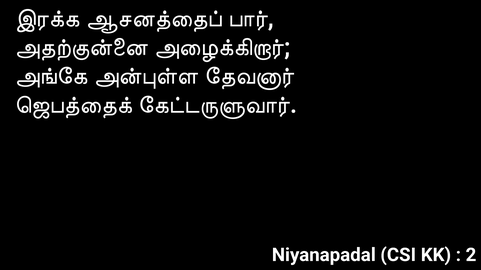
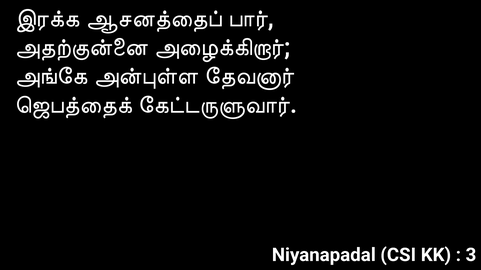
2: 2 -> 3
